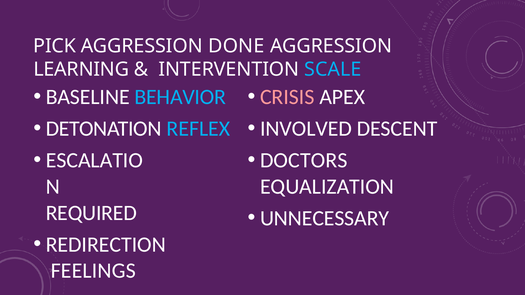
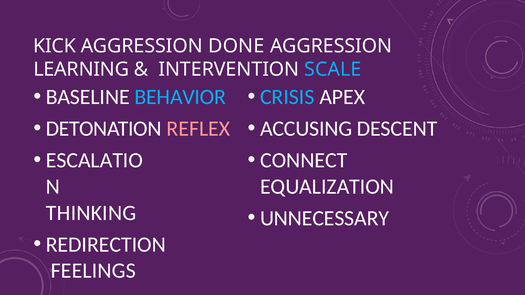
PICK: PICK -> KICK
CRISIS colour: pink -> light blue
REFLEX colour: light blue -> pink
INVOLVED: INVOLVED -> ACCUSING
DOCTORS: DOCTORS -> CONNECT
REQUIRED: REQUIRED -> THINKING
